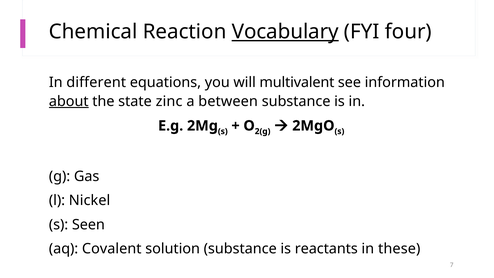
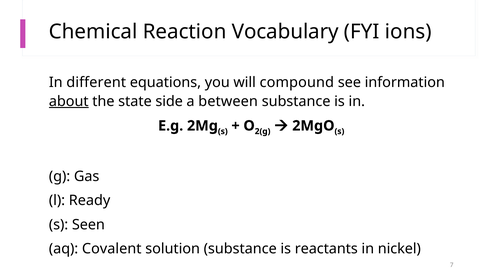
Vocabulary underline: present -> none
four: four -> ions
multivalent: multivalent -> compound
zinc: zinc -> side
Nickel: Nickel -> Ready
these: these -> nickel
